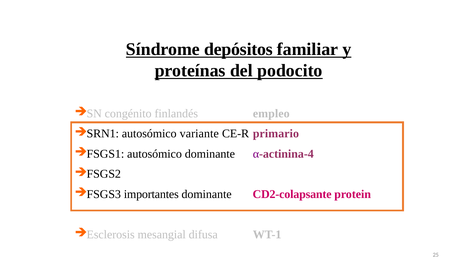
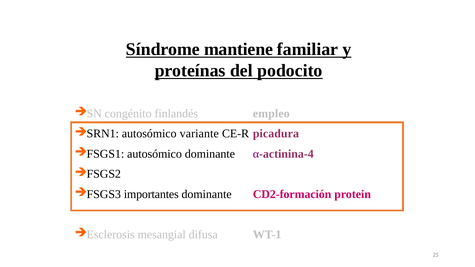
depósitos: depósitos -> mantiene
primario: primario -> picadura
CD2-colapsante: CD2-colapsante -> CD2-formación
